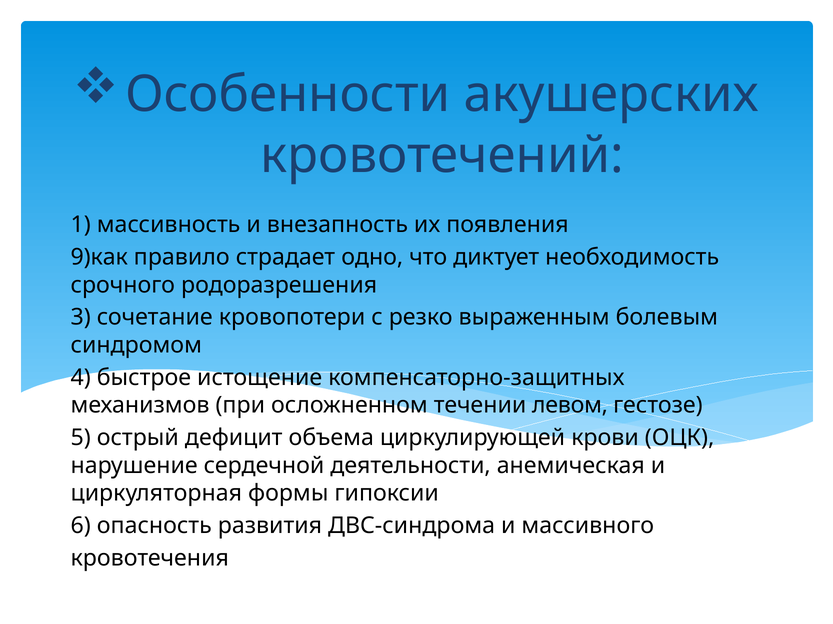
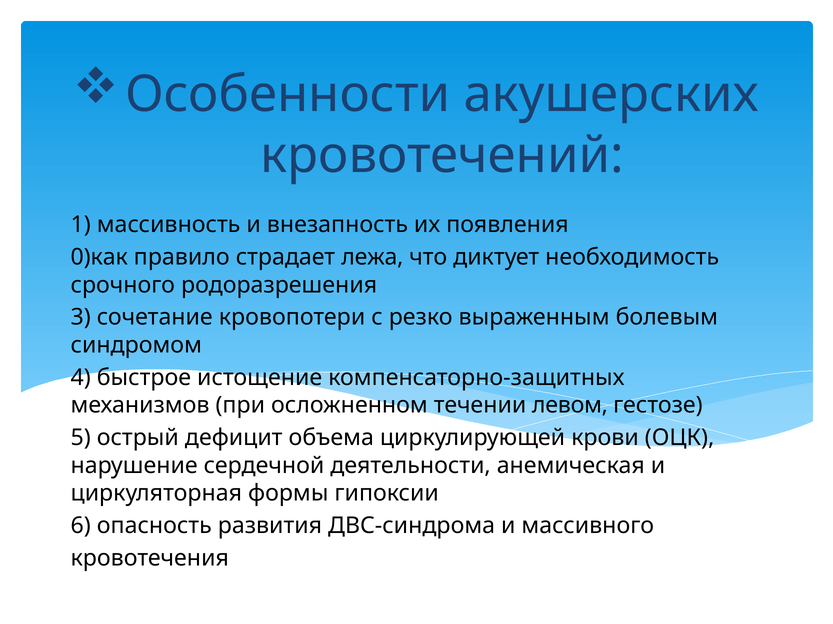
9)как: 9)как -> 0)как
одно: одно -> лежа
